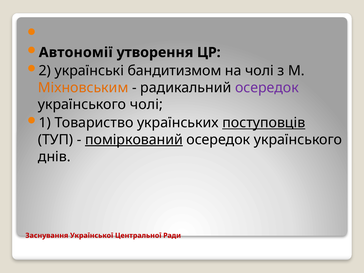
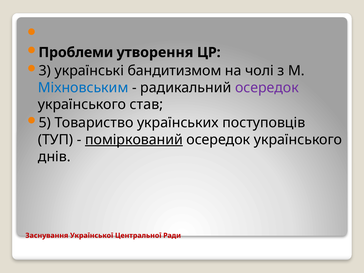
Автономії: Автономії -> Проблеми
2: 2 -> 3
Міхновським colour: orange -> blue
українського чолі: чолі -> став
1: 1 -> 5
поступовців underline: present -> none
